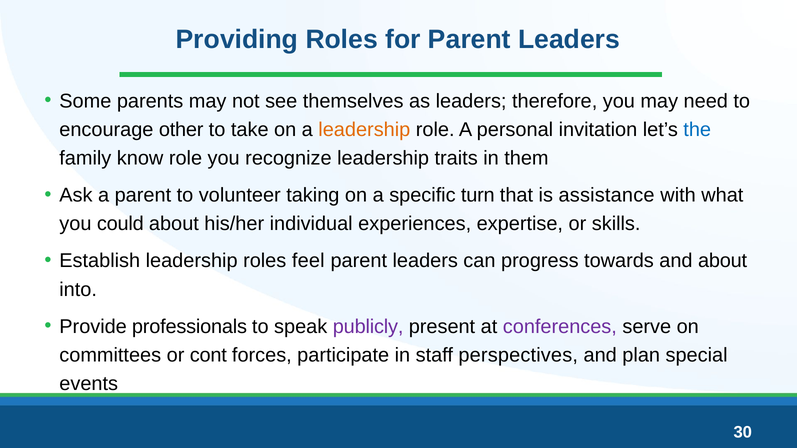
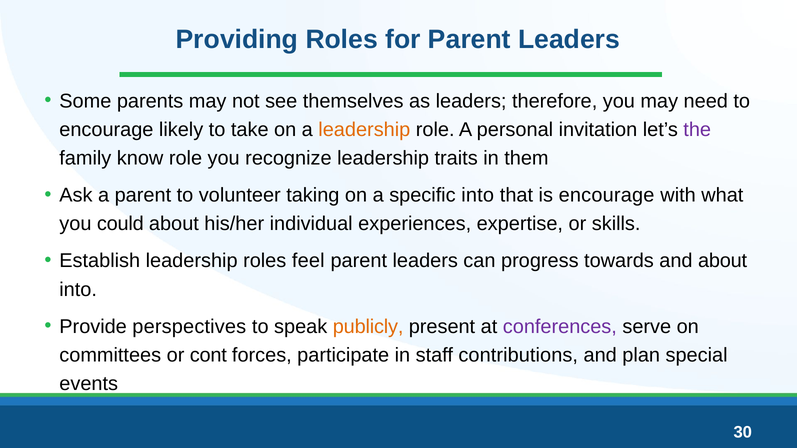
other: other -> likely
the colour: blue -> purple
specific turn: turn -> into
is assistance: assistance -> encourage
professionals: professionals -> perspectives
publicly colour: purple -> orange
perspectives: perspectives -> contributions
